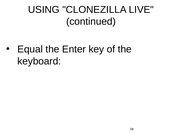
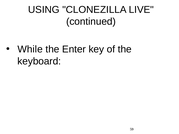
Equal: Equal -> While
